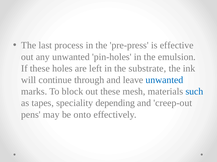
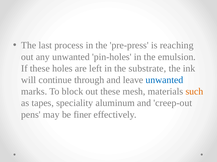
effective: effective -> reaching
such colour: blue -> orange
depending: depending -> aluminum
onto: onto -> finer
